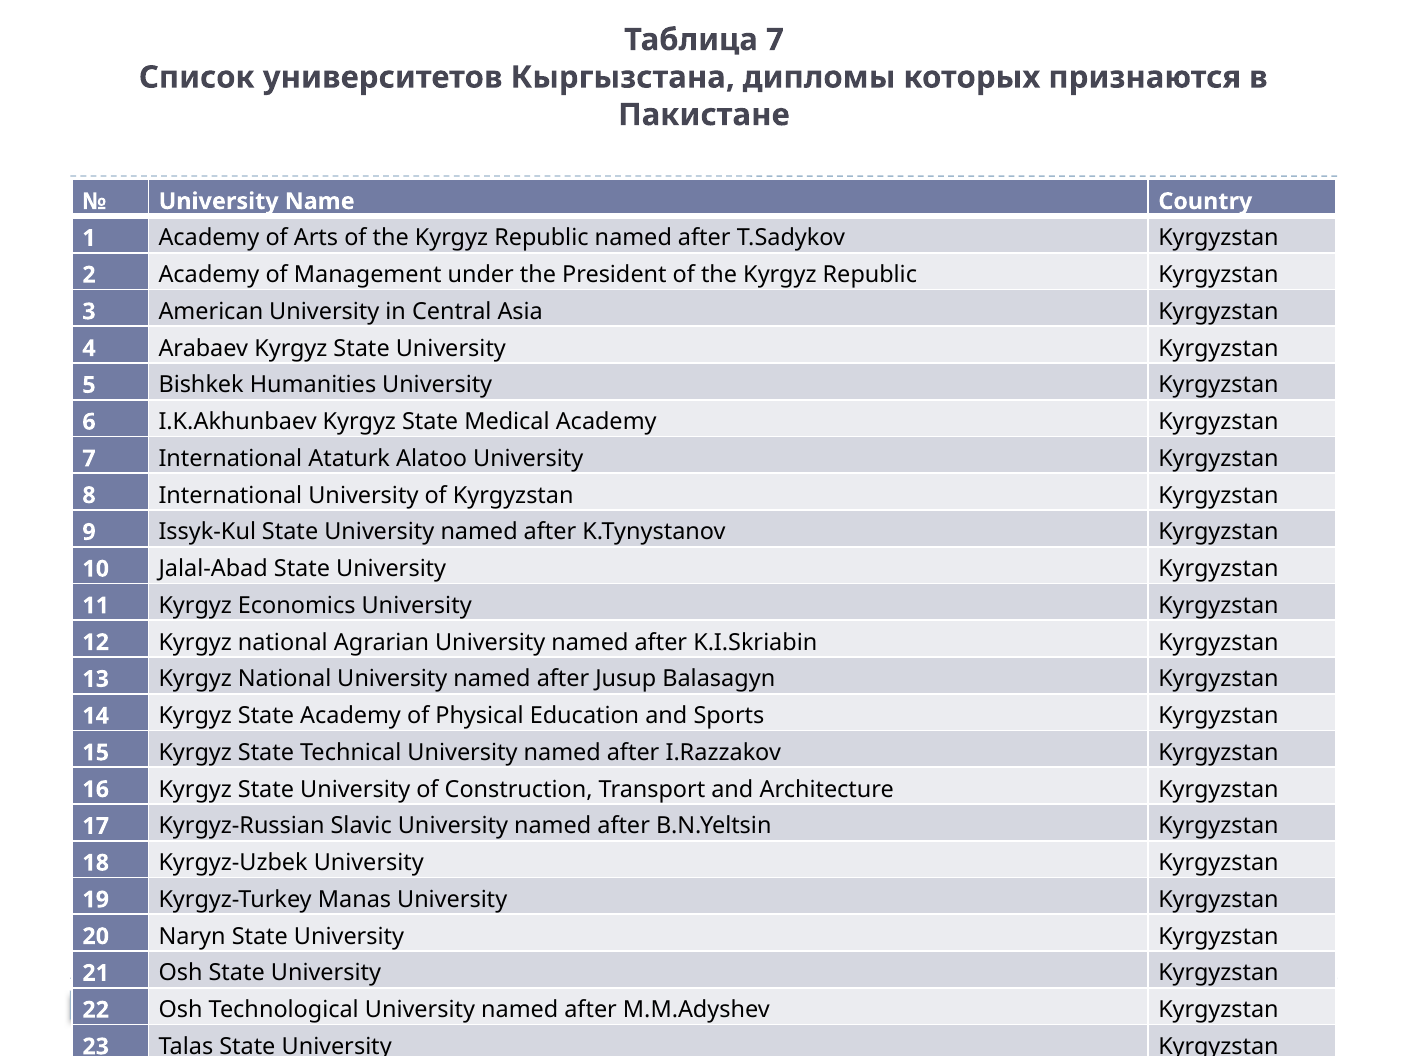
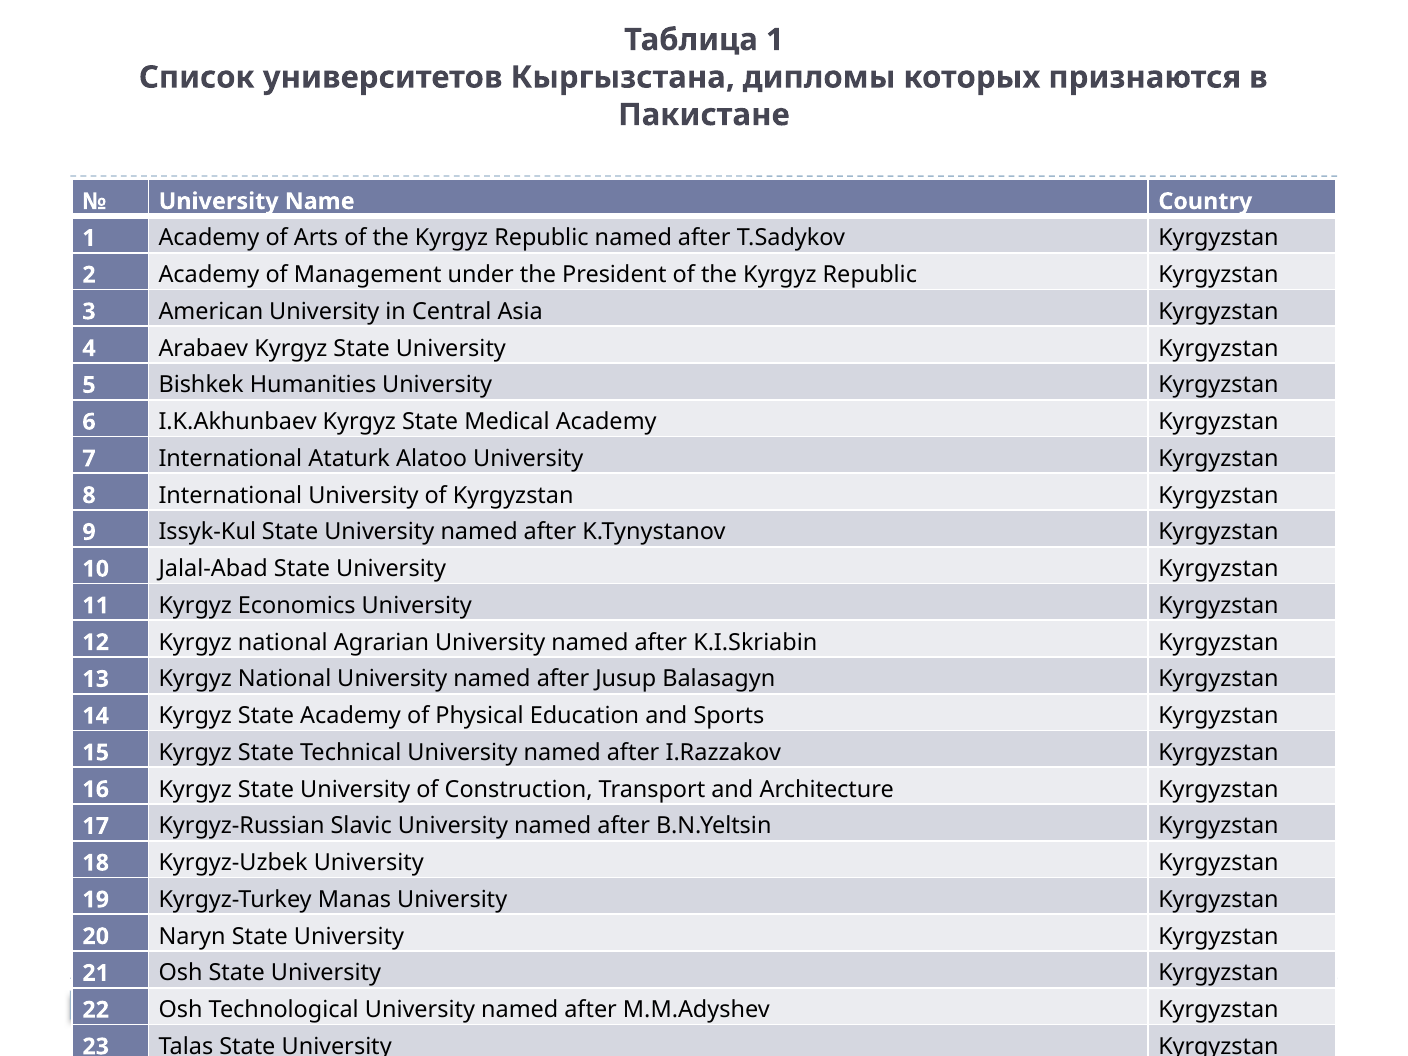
Таблица 7: 7 -> 1
